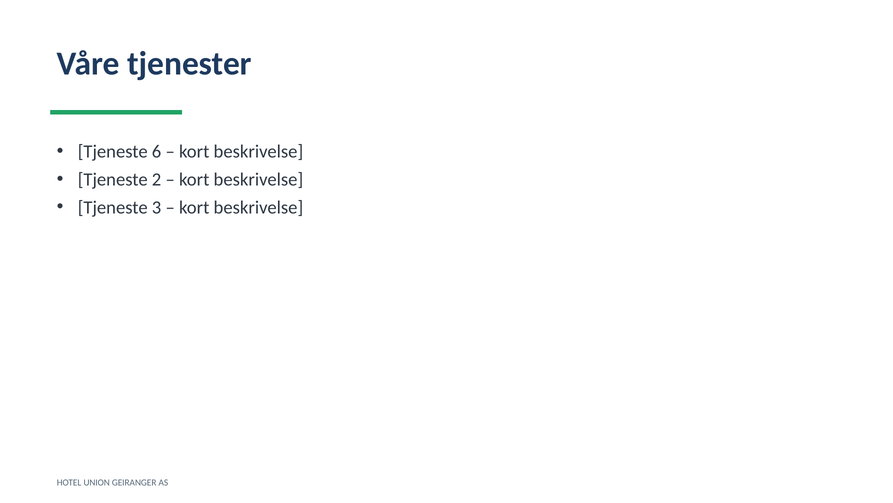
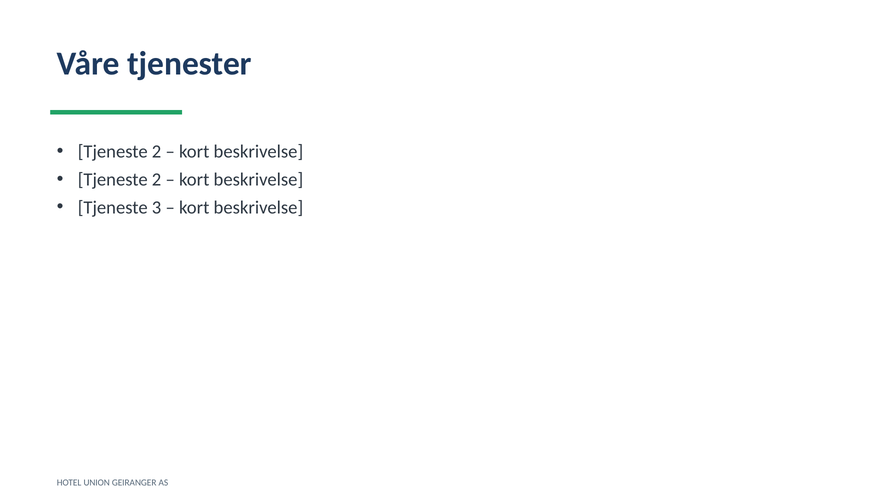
6 at (157, 151): 6 -> 2
